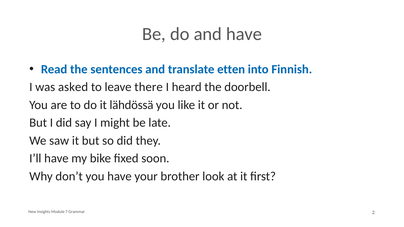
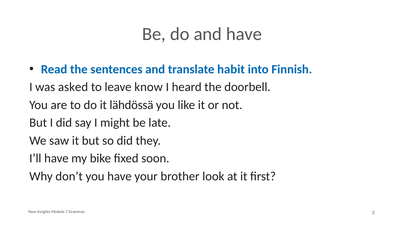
etten: etten -> habit
there: there -> know
